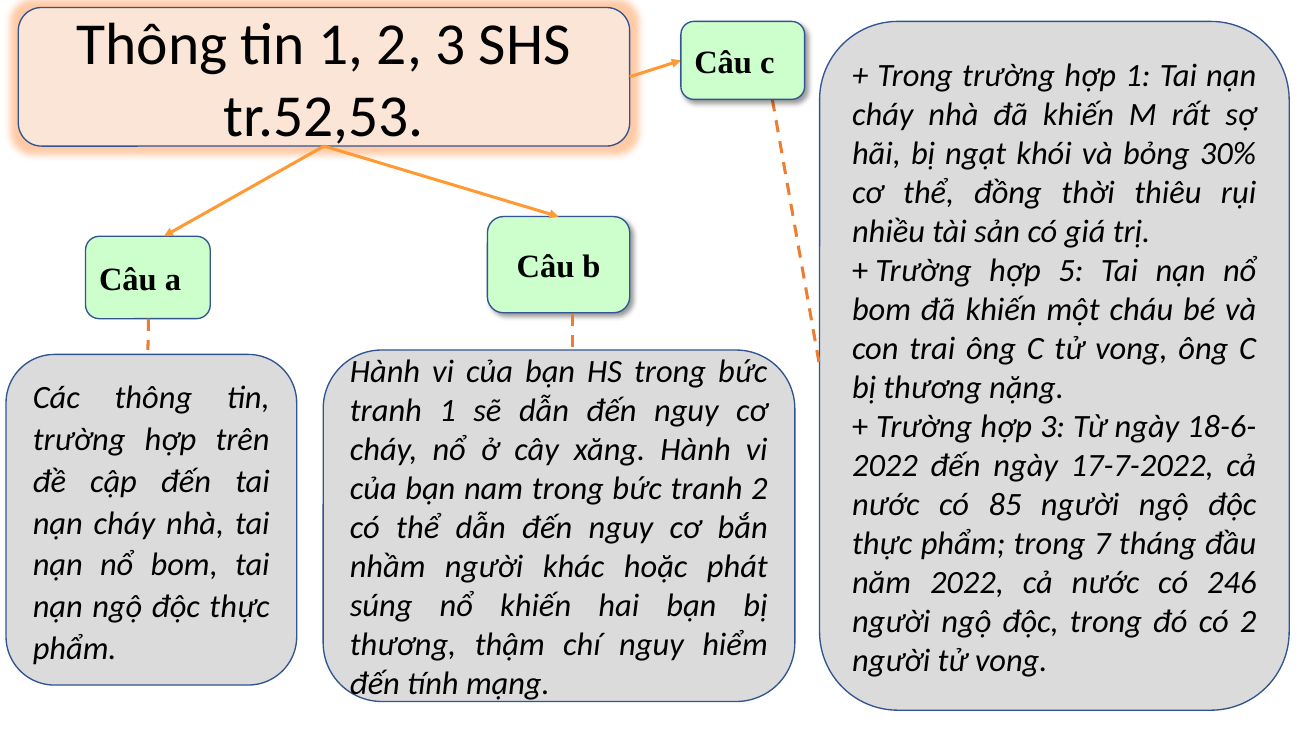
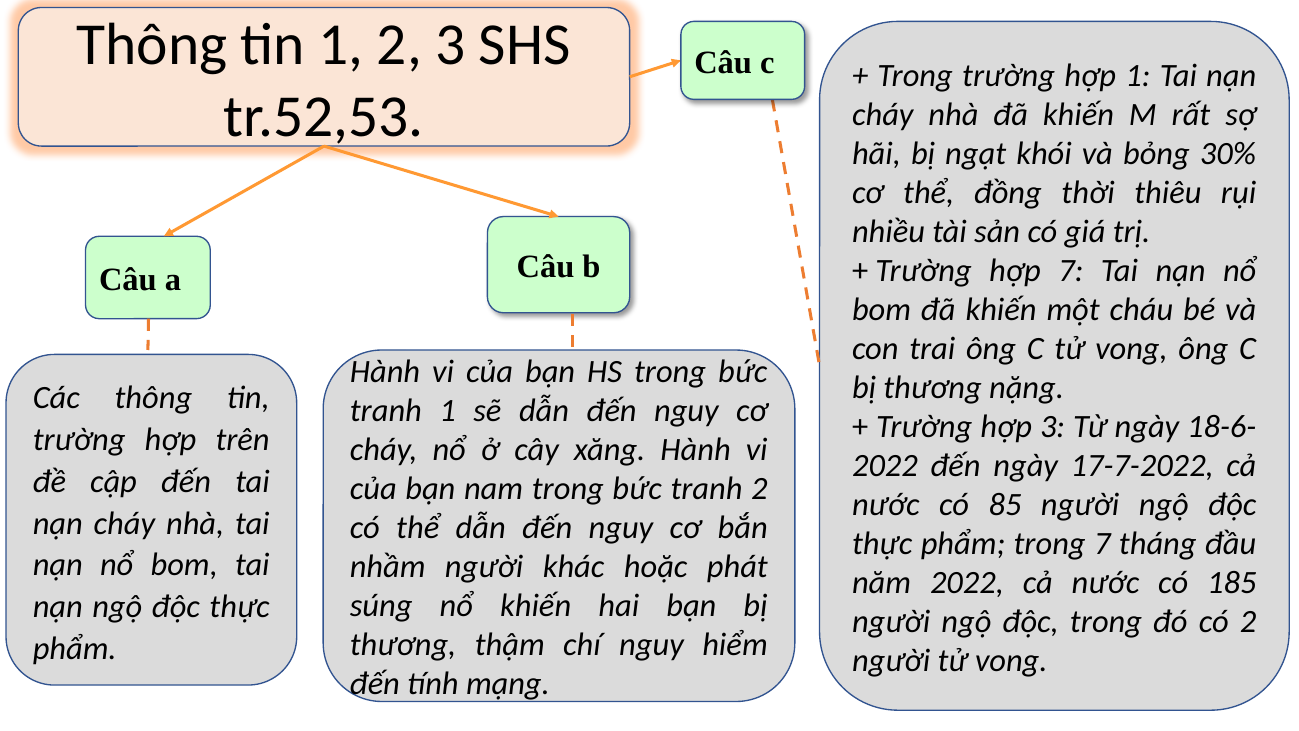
hợp 5: 5 -> 7
246: 246 -> 185
